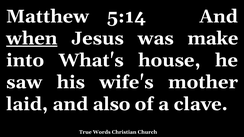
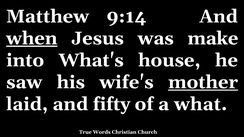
5:14: 5:14 -> 9:14
mother underline: none -> present
also: also -> fifty
clave: clave -> what
